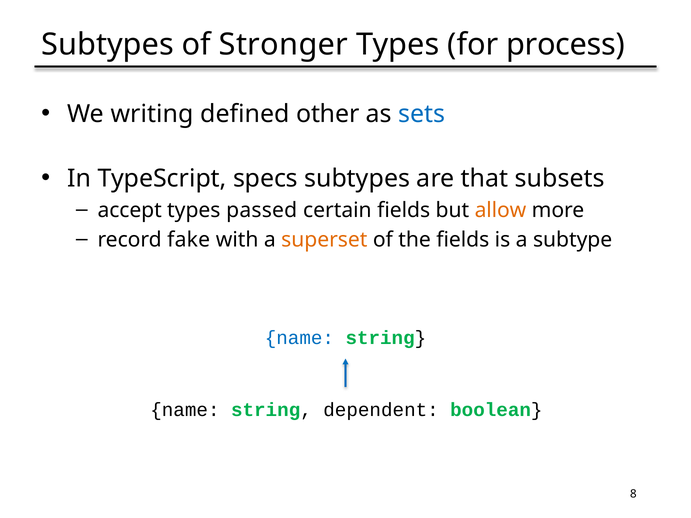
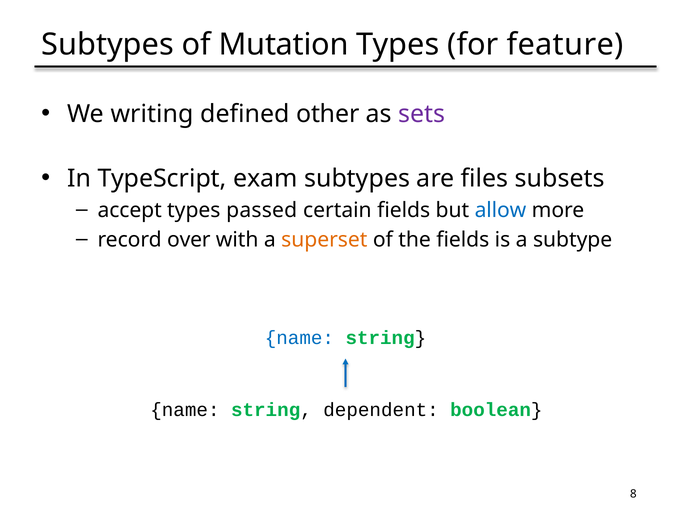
Stronger: Stronger -> Mutation
process: process -> feature
sets colour: blue -> purple
specs: specs -> exam
that: that -> files
allow colour: orange -> blue
fake: fake -> over
